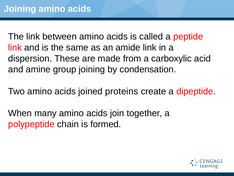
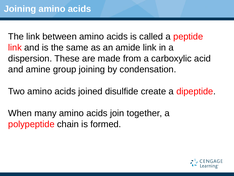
proteins: proteins -> disulfide
